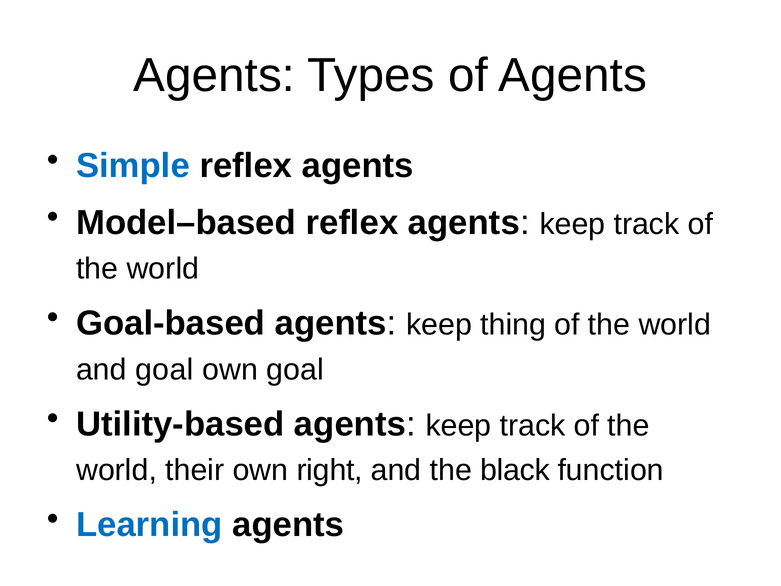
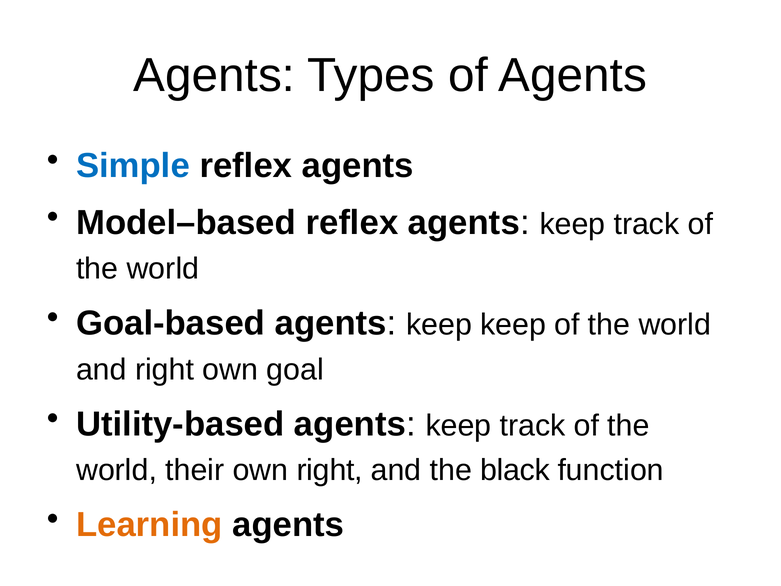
keep thing: thing -> keep
and goal: goal -> right
Learning colour: blue -> orange
